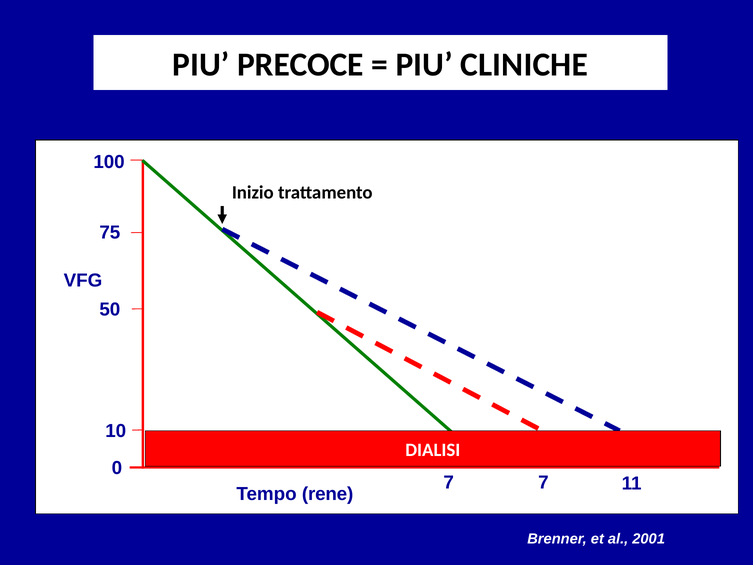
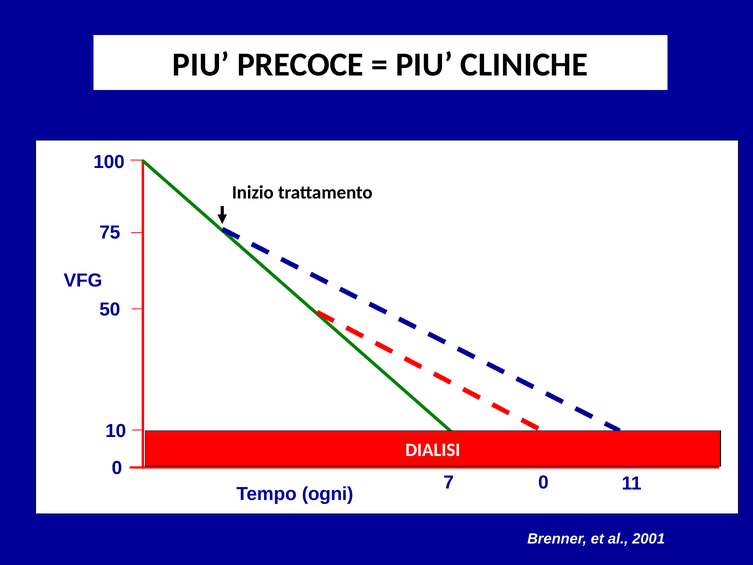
7 7: 7 -> 0
rene: rene -> ogni
